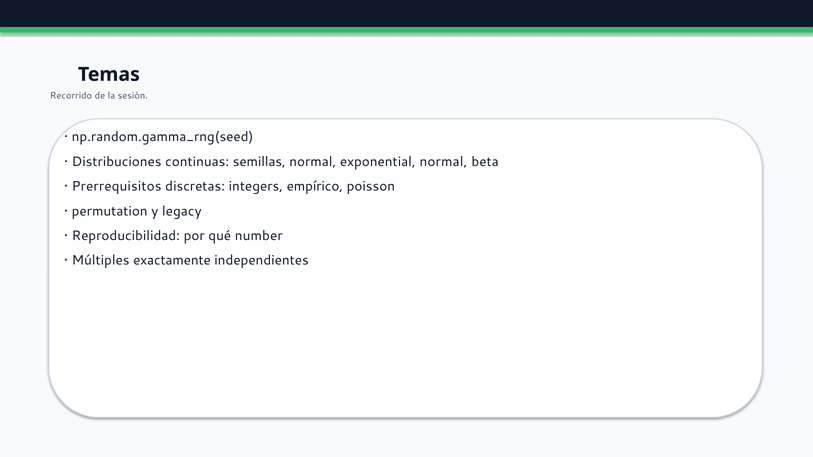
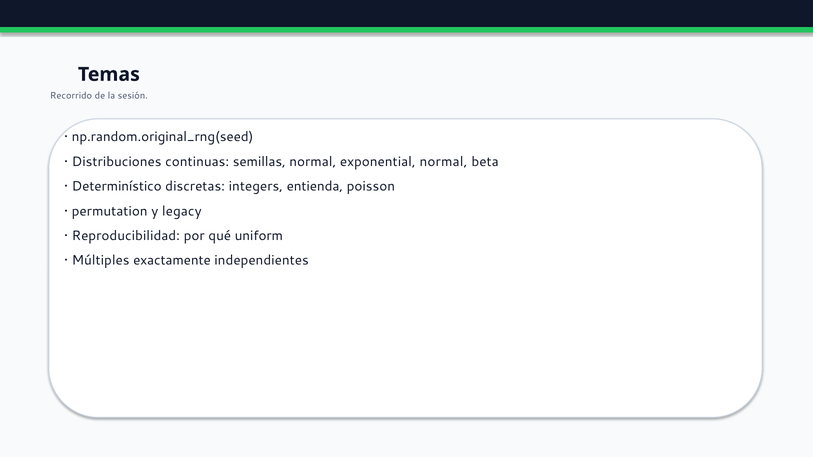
np.random.gamma_rng(seed: np.random.gamma_rng(seed -> np.random.original_rng(seed
Prerrequisitos: Prerrequisitos -> Determinístico
empírico: empírico -> entienda
number: number -> uniform
